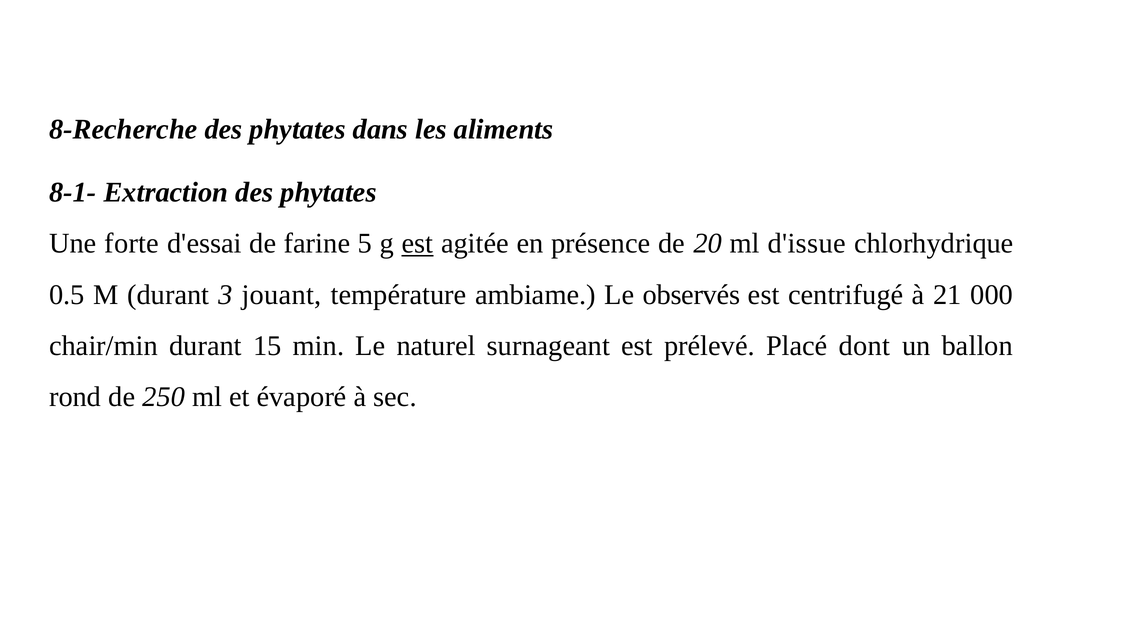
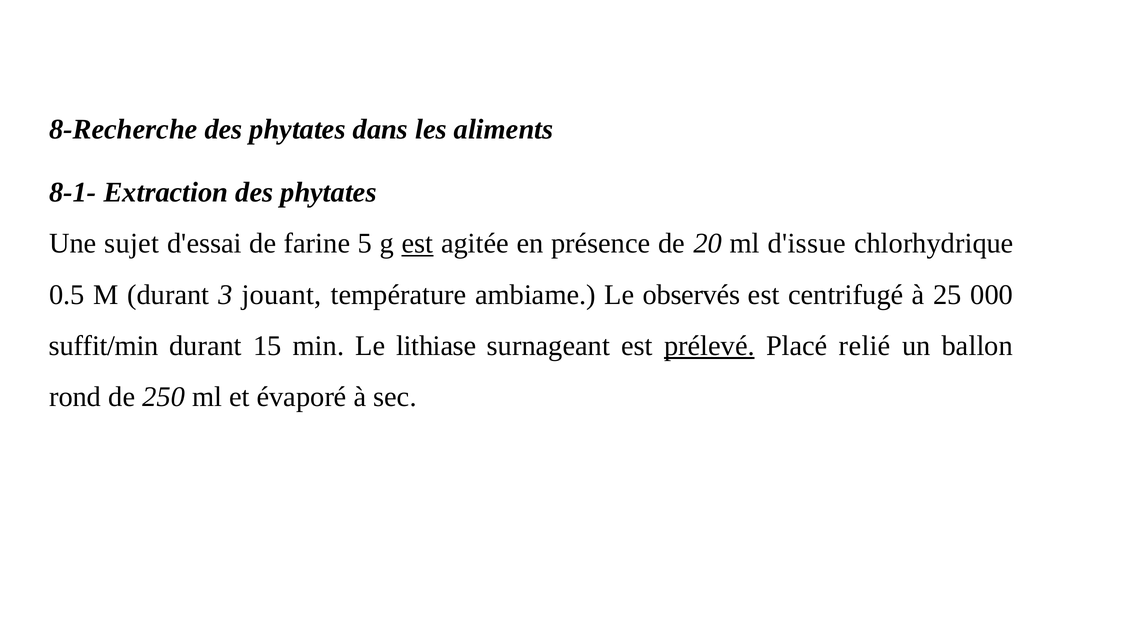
forte: forte -> sujet
21: 21 -> 25
chair/min: chair/min -> suffit/min
naturel: naturel -> lithiase
prélevé underline: none -> present
dont: dont -> relié
